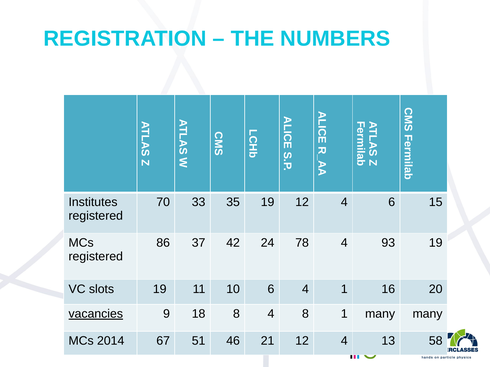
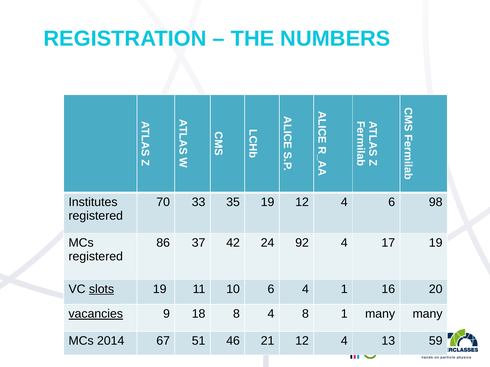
15: 15 -> 98
78: 78 -> 92
93: 93 -> 17
slots underline: none -> present
58: 58 -> 59
